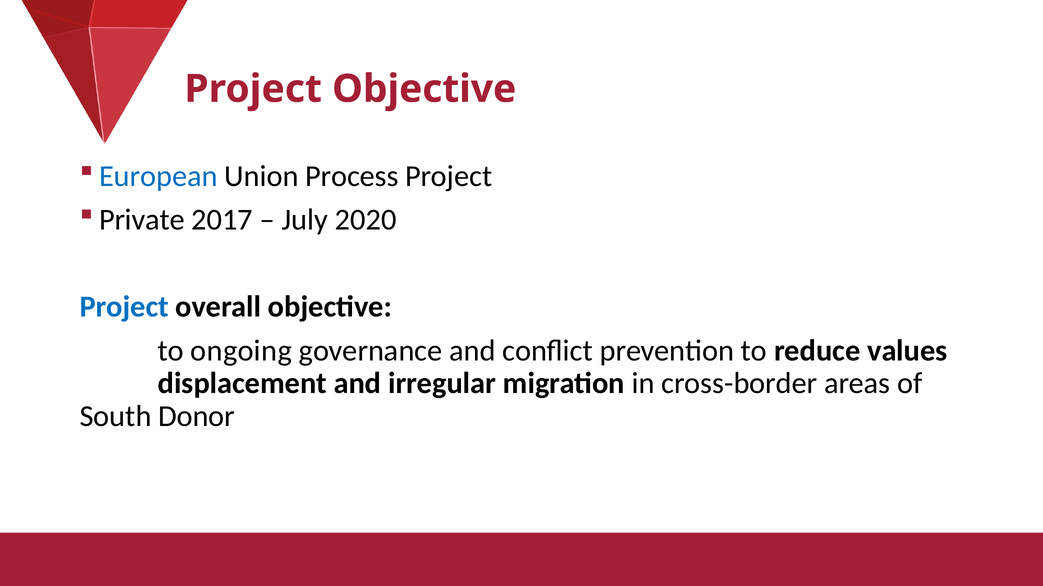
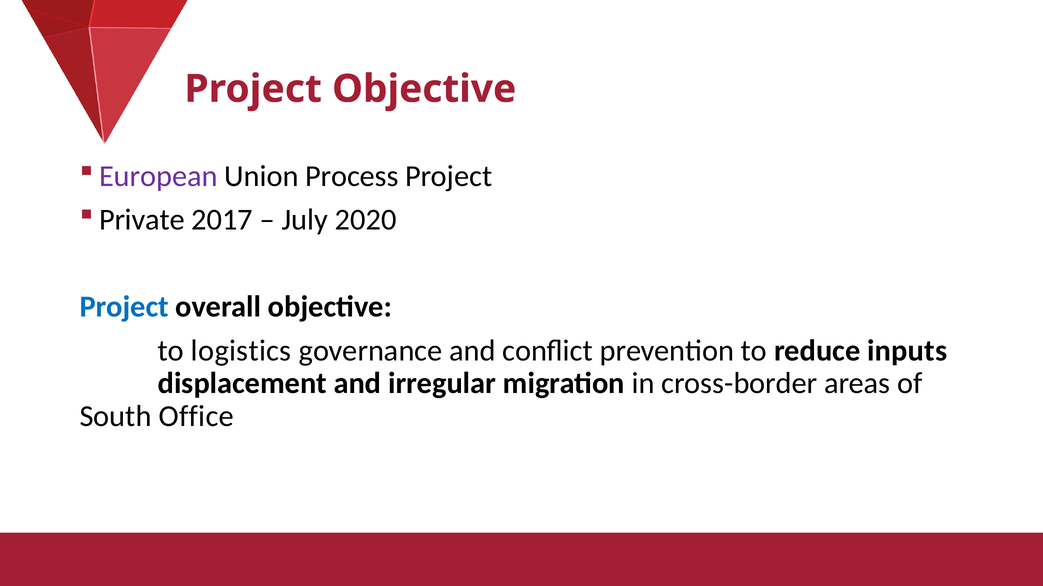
European colour: blue -> purple
ongoing: ongoing -> logistics
values: values -> inputs
Donor: Donor -> Office
